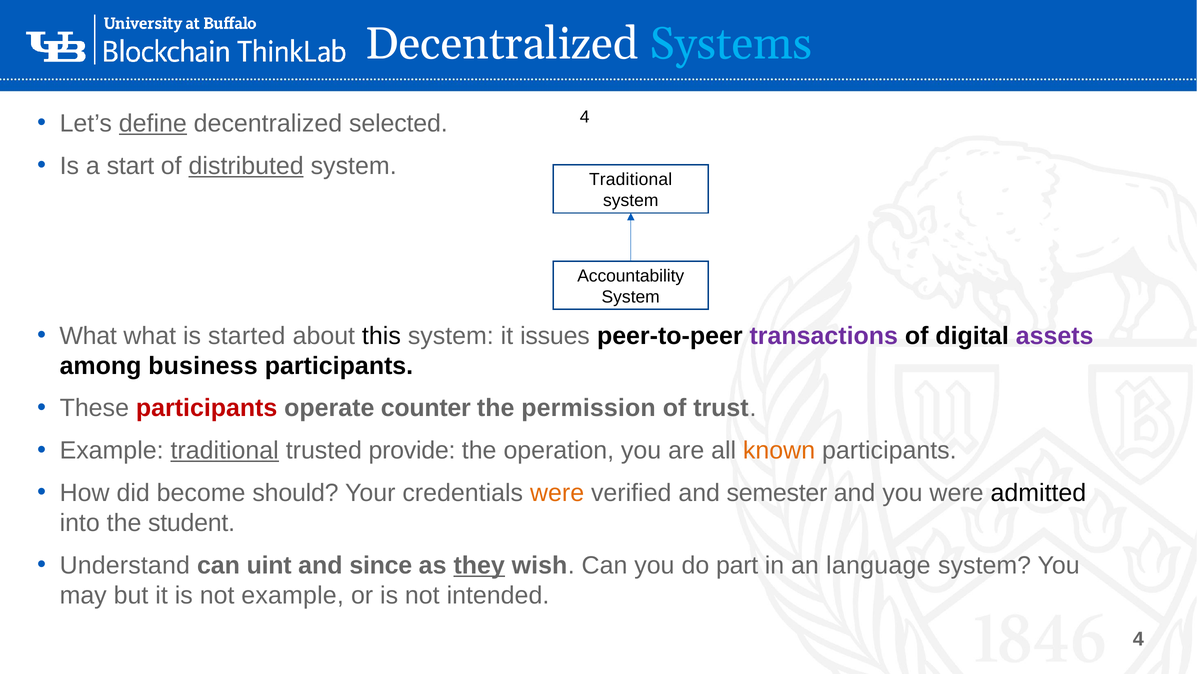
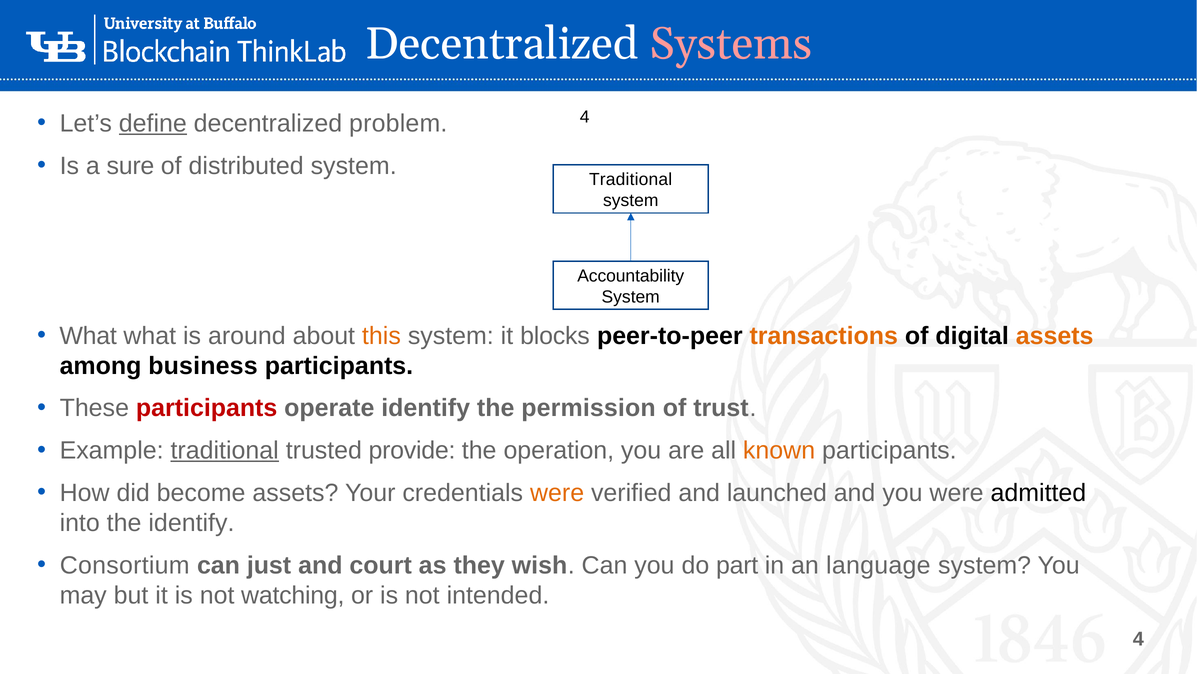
Systems colour: light blue -> pink
selected: selected -> problem
start: start -> sure
distributed underline: present -> none
started: started -> around
this colour: black -> orange
issues: issues -> blocks
transactions colour: purple -> orange
assets at (1055, 335) colour: purple -> orange
operate counter: counter -> identify
become should: should -> assets
semester: semester -> launched
the student: student -> identify
Understand: Understand -> Consortium
uint: uint -> just
since: since -> court
they underline: present -> none
not example: example -> watching
